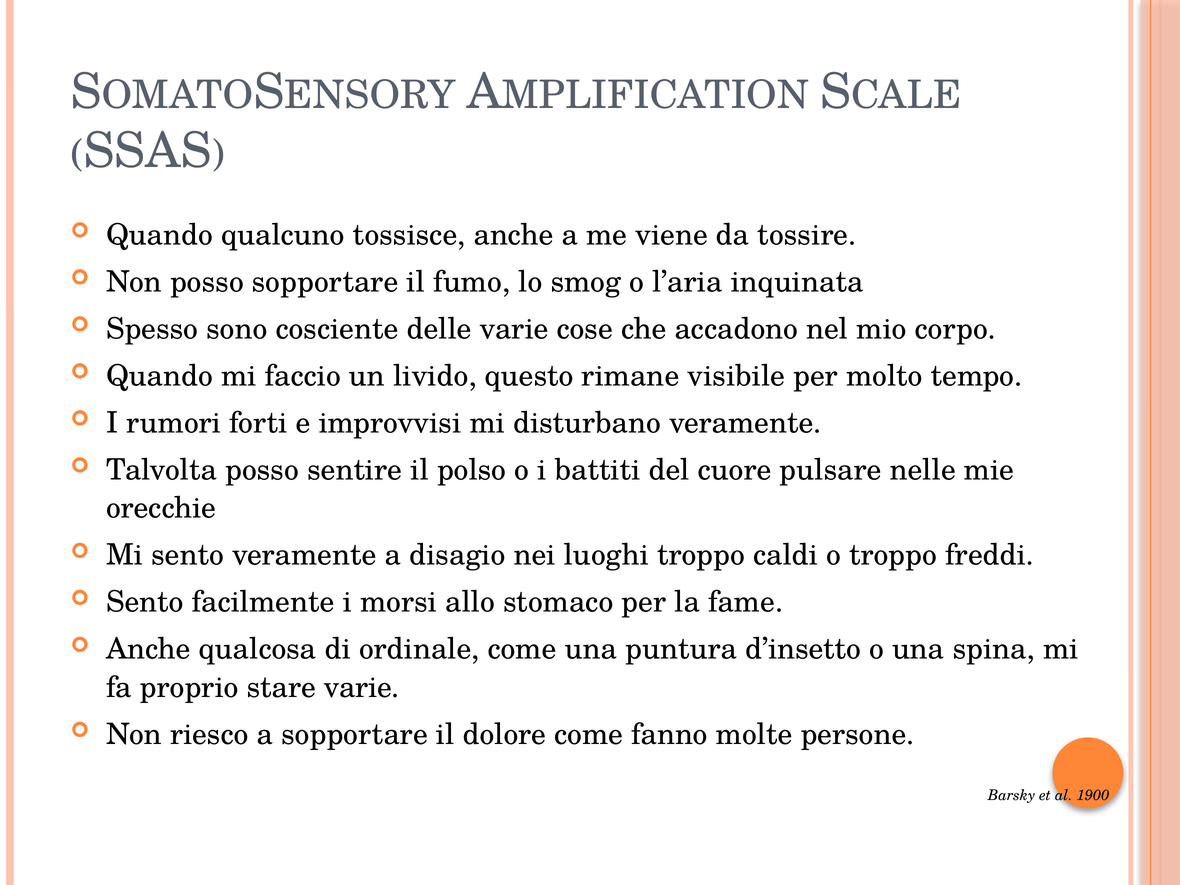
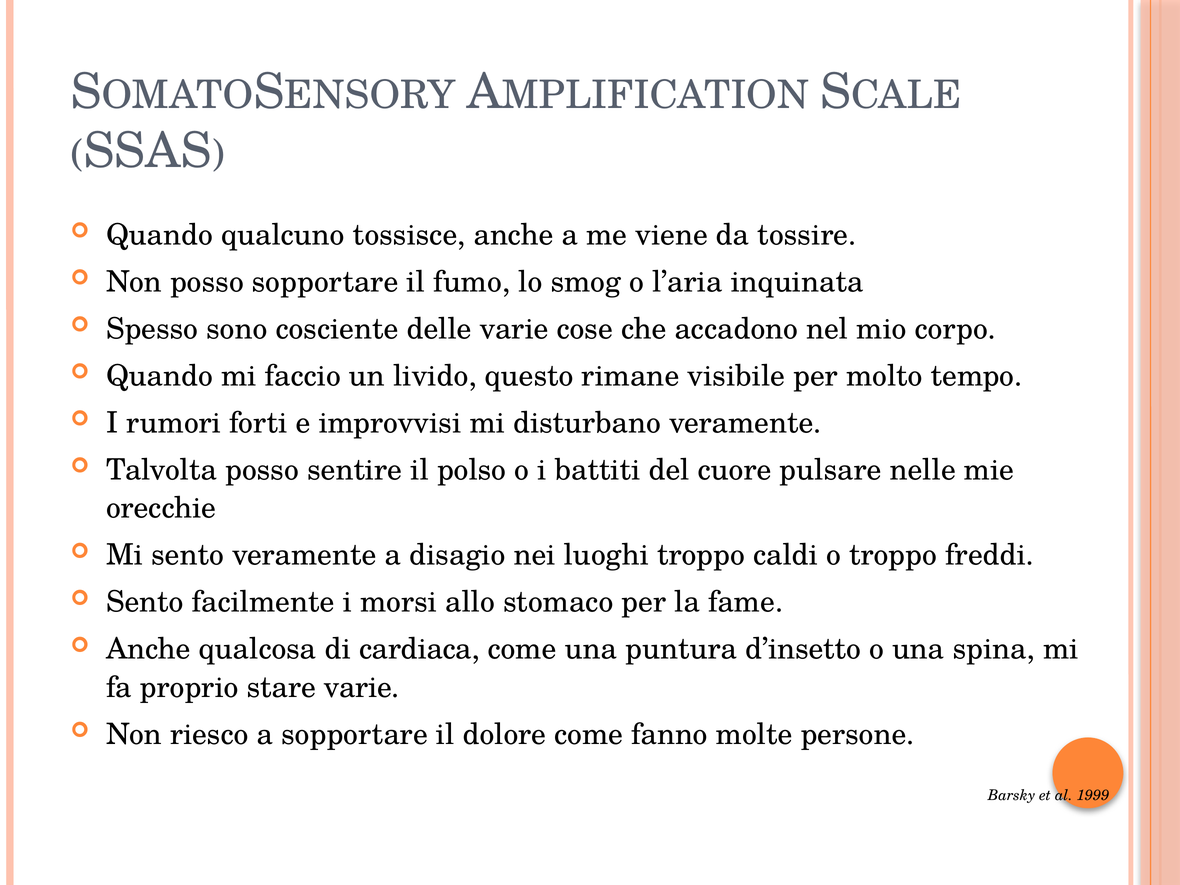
ordinale: ordinale -> cardiaca
1900: 1900 -> 1999
